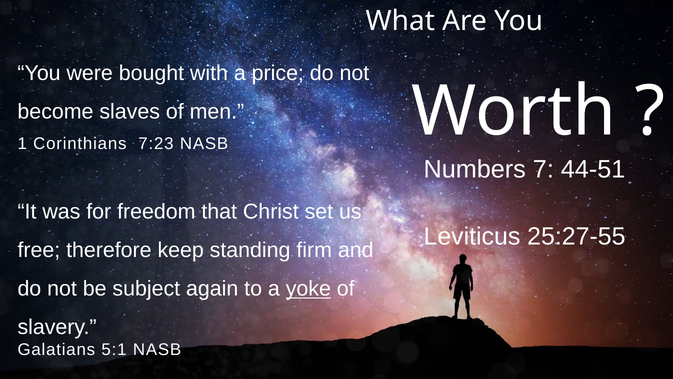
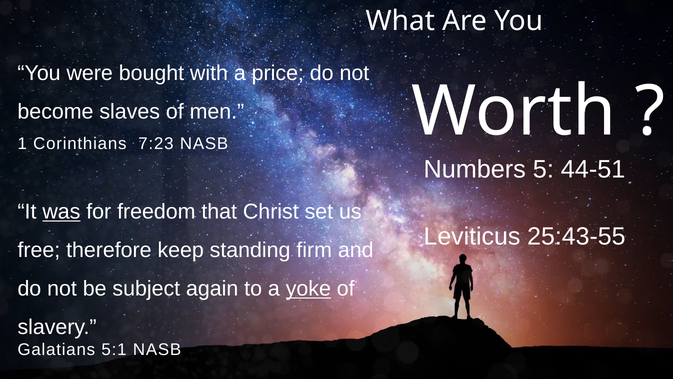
7: 7 -> 5
was underline: none -> present
25:27-55: 25:27-55 -> 25:43-55
